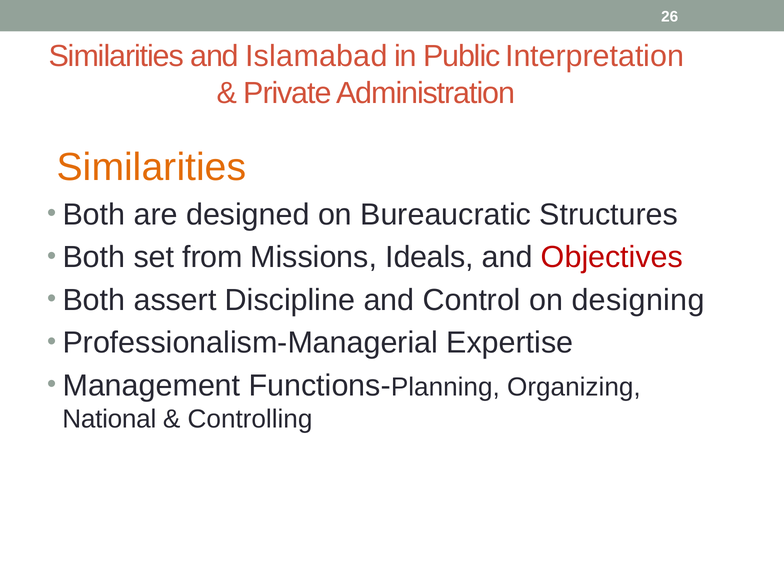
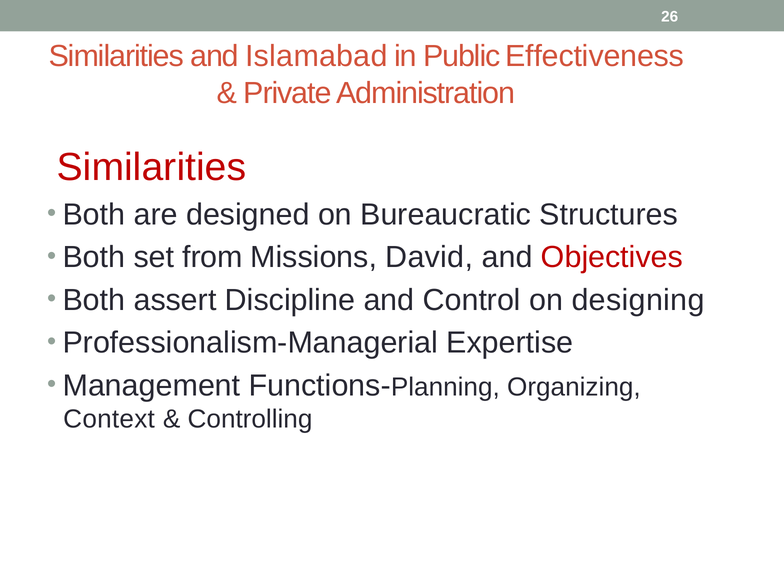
Interpretation: Interpretation -> Effectiveness
Similarities at (151, 167) colour: orange -> red
Ideals: Ideals -> David
National: National -> Context
